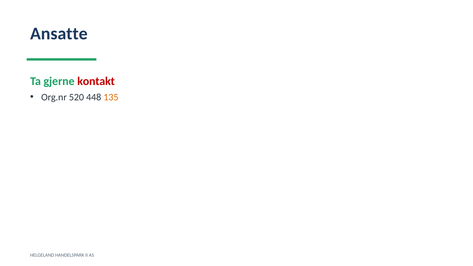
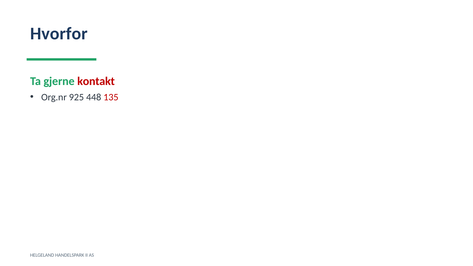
Ansatte: Ansatte -> Hvorfor
520: 520 -> 925
135 colour: orange -> red
